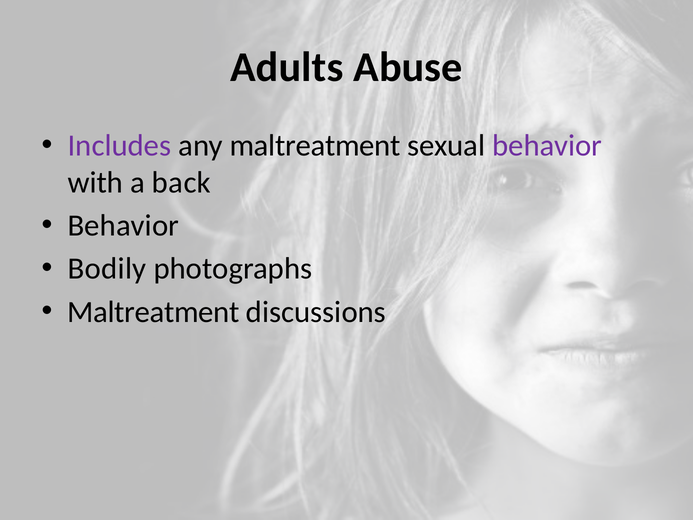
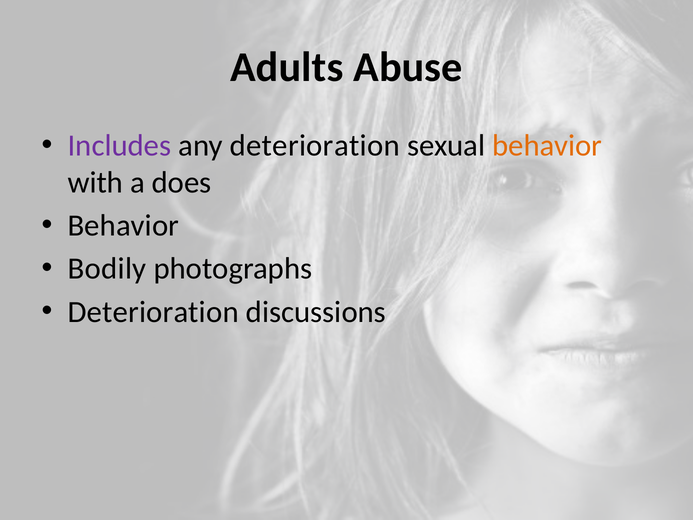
any maltreatment: maltreatment -> deterioration
behavior at (547, 145) colour: purple -> orange
back: back -> does
Maltreatment at (153, 312): Maltreatment -> Deterioration
